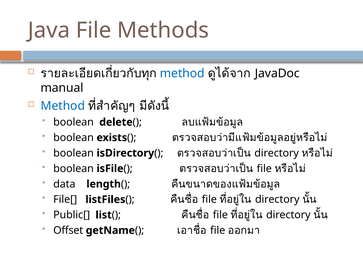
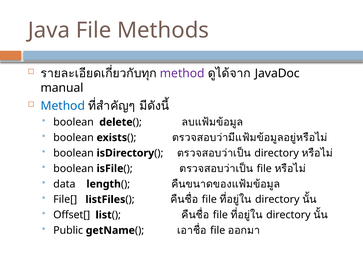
method at (182, 73) colour: blue -> purple
Public[: Public[ -> Offset[
Offset: Offset -> Public
